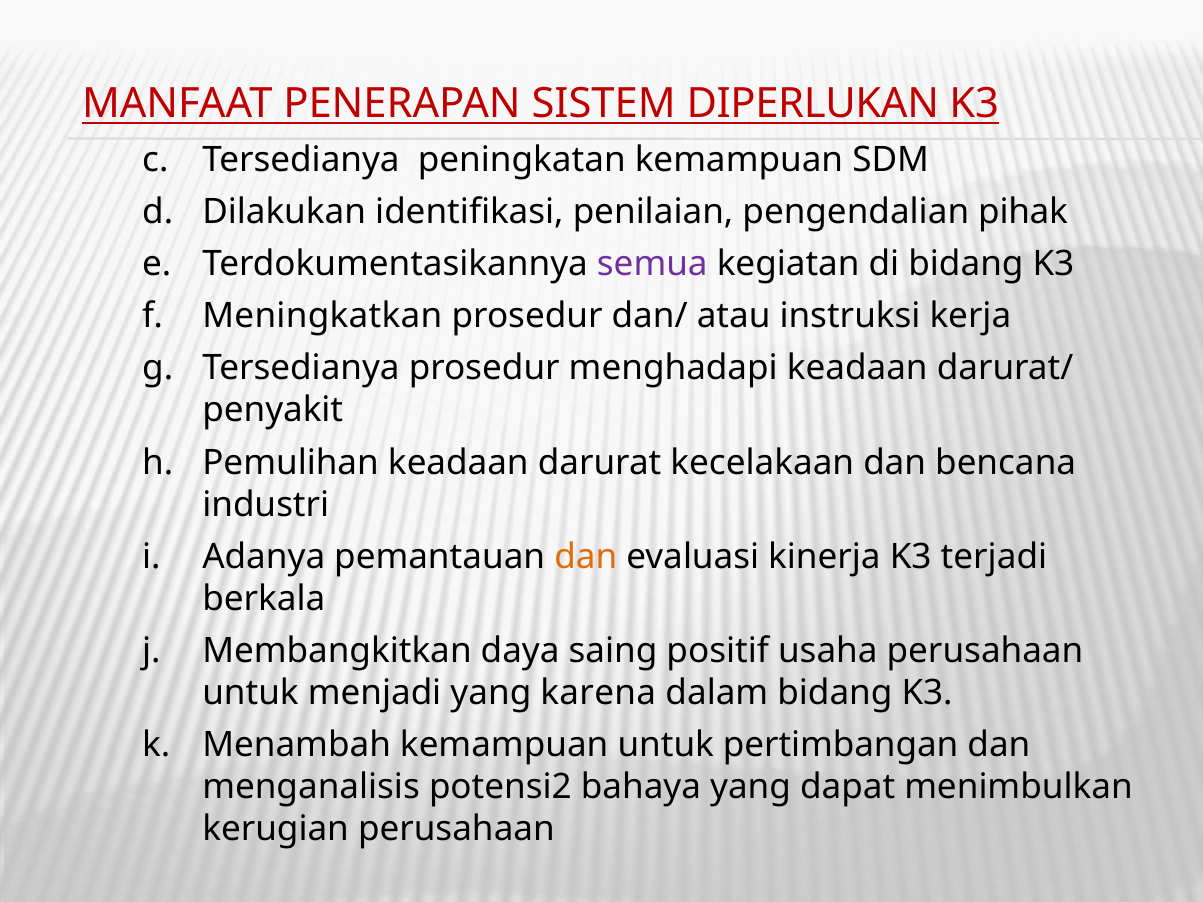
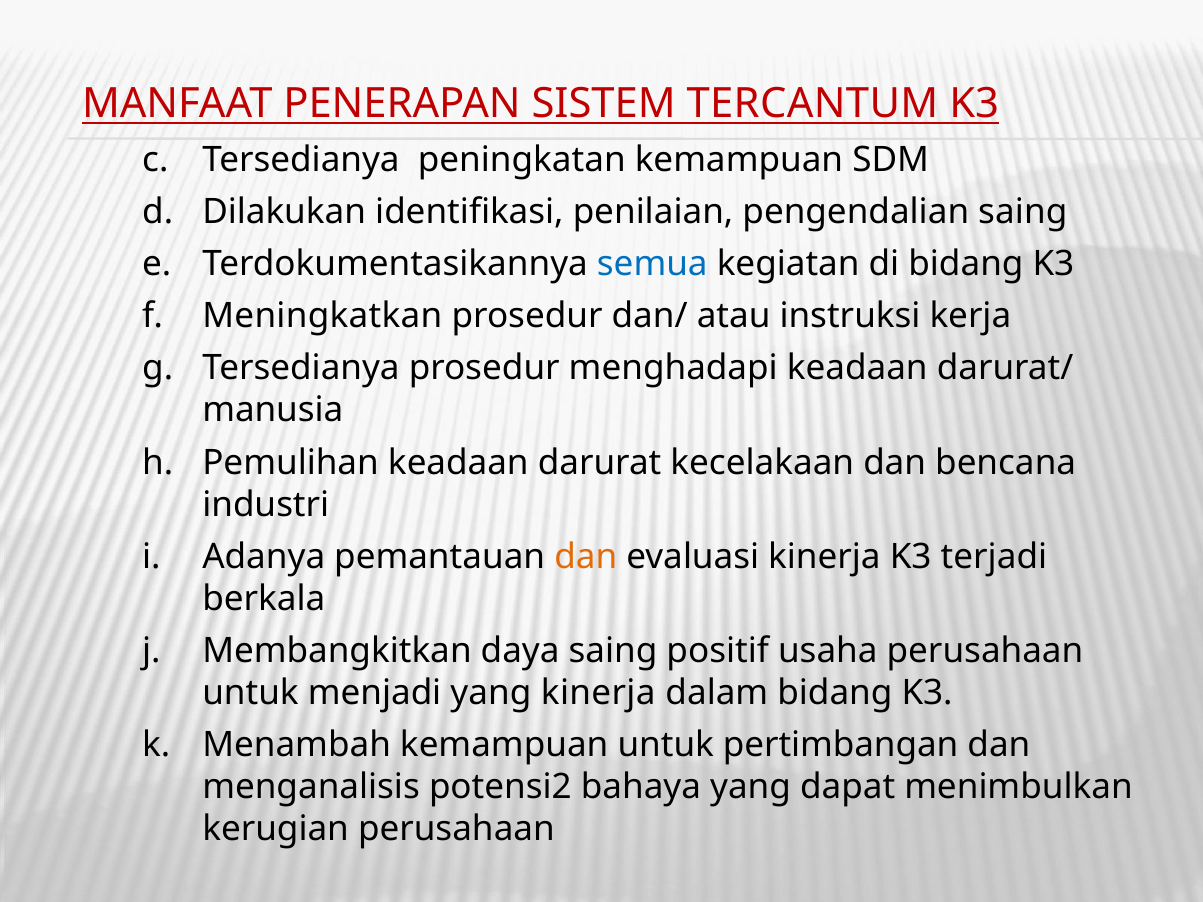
DIPERLUKAN: DIPERLUKAN -> TERCANTUM
pengendalian pihak: pihak -> saing
semua colour: purple -> blue
penyakit: penyakit -> manusia
yang karena: karena -> kinerja
